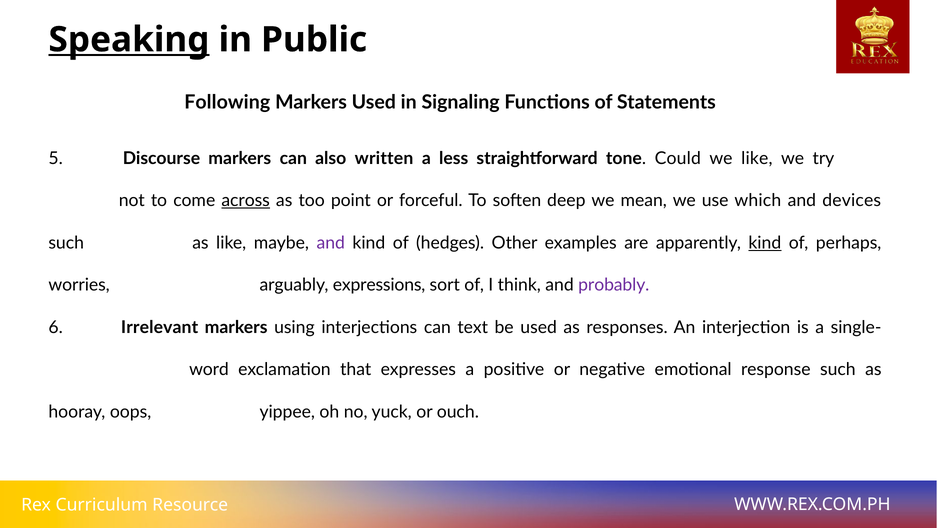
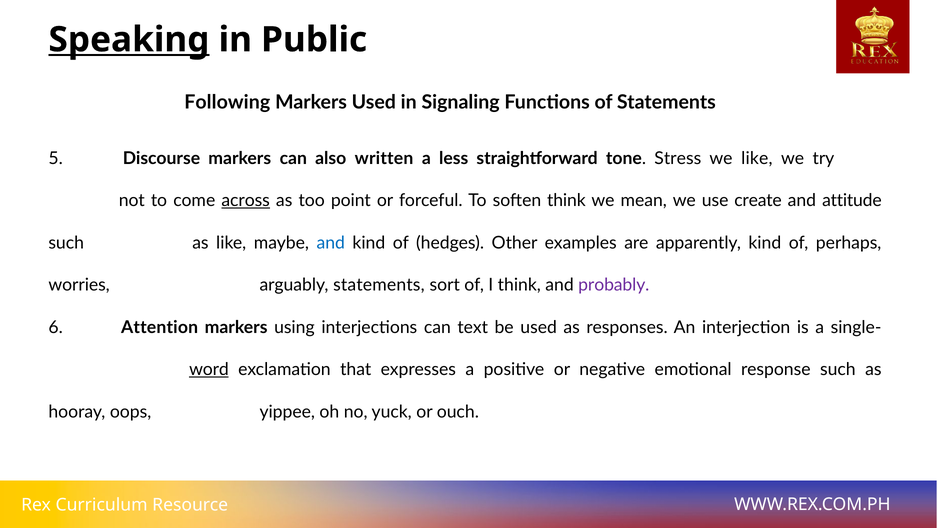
Could: Could -> Stress
soften deep: deep -> think
which: which -> create
devices: devices -> attitude
and at (331, 243) colour: purple -> blue
kind at (765, 243) underline: present -> none
arguably expressions: expressions -> statements
Irrelevant: Irrelevant -> Attention
word underline: none -> present
